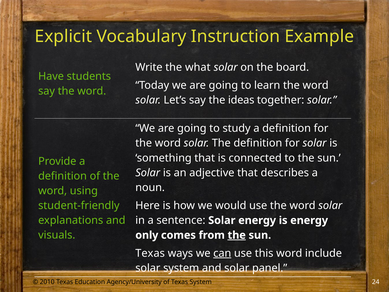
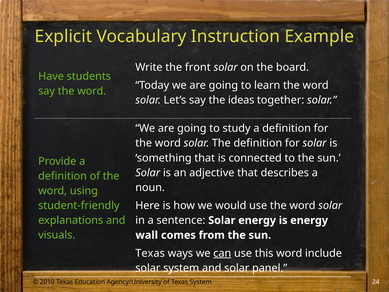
what: what -> front
only: only -> wall
the at (237, 235) underline: present -> none
